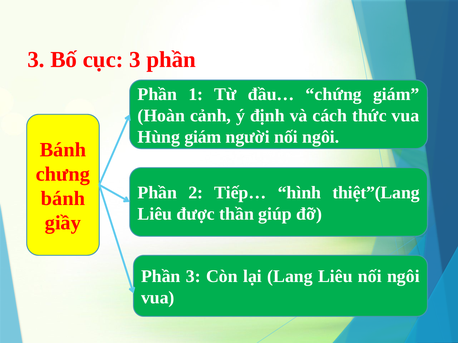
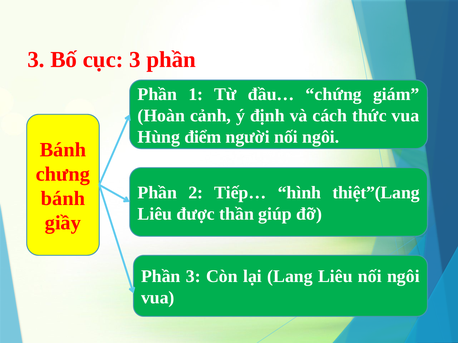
Hùng giám: giám -> điểm
